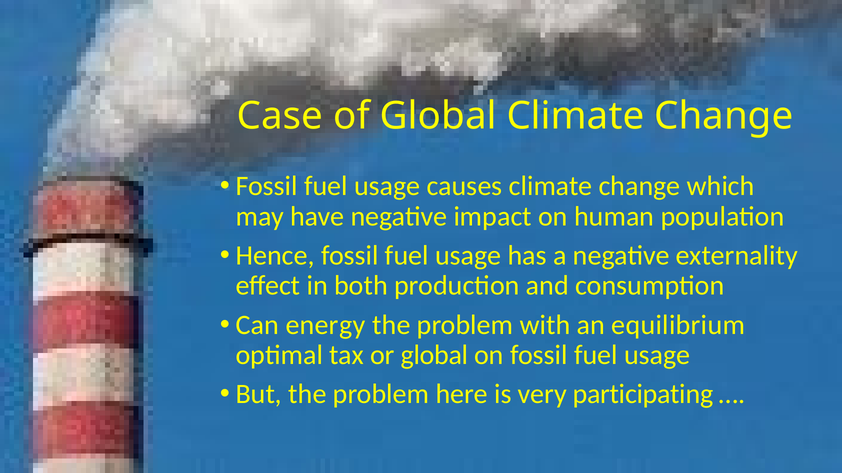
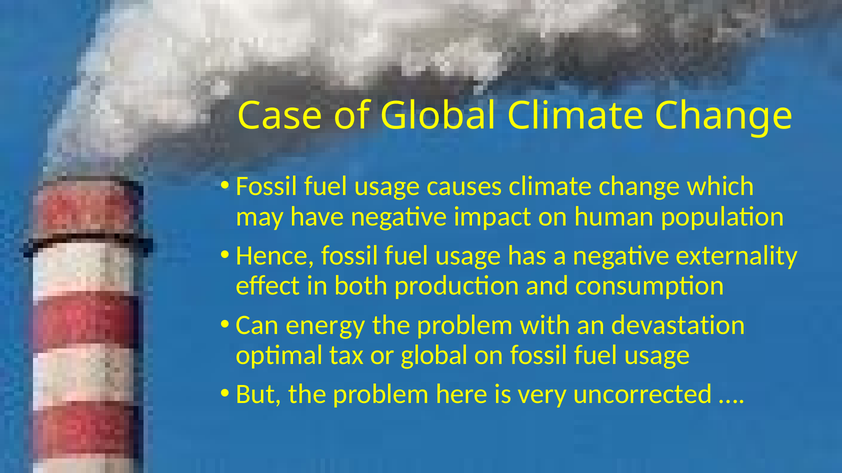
equilibrium: equilibrium -> devastation
participating: participating -> uncorrected
